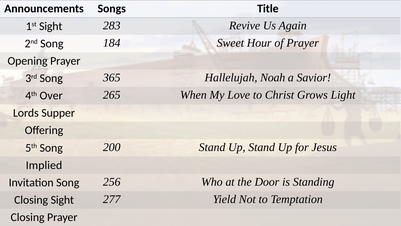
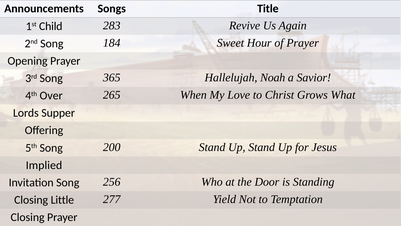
1st Sight: Sight -> Child
Light: Light -> What
Closing Sight: Sight -> Little
